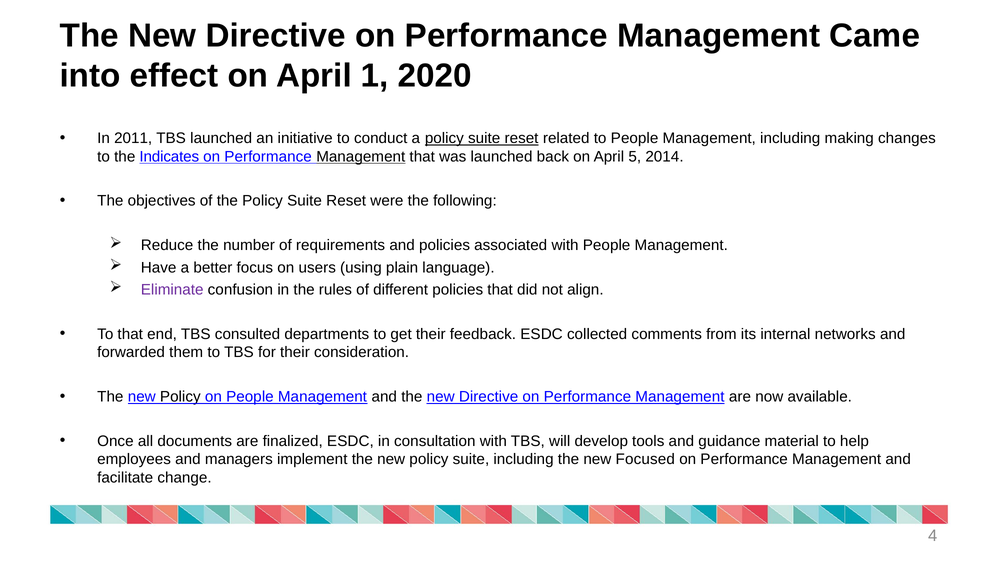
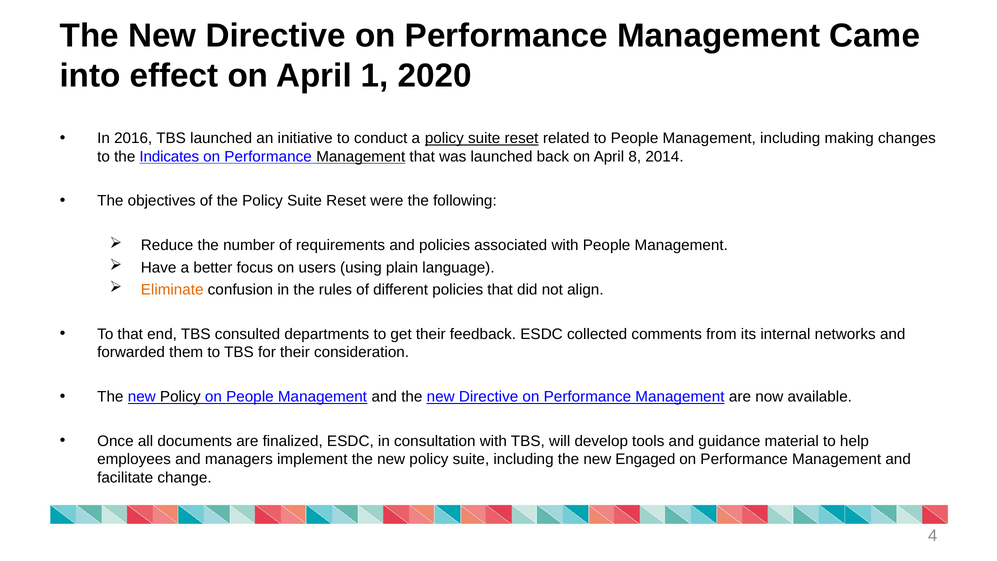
2011: 2011 -> 2016
5: 5 -> 8
Eliminate colour: purple -> orange
Focused: Focused -> Engaged
